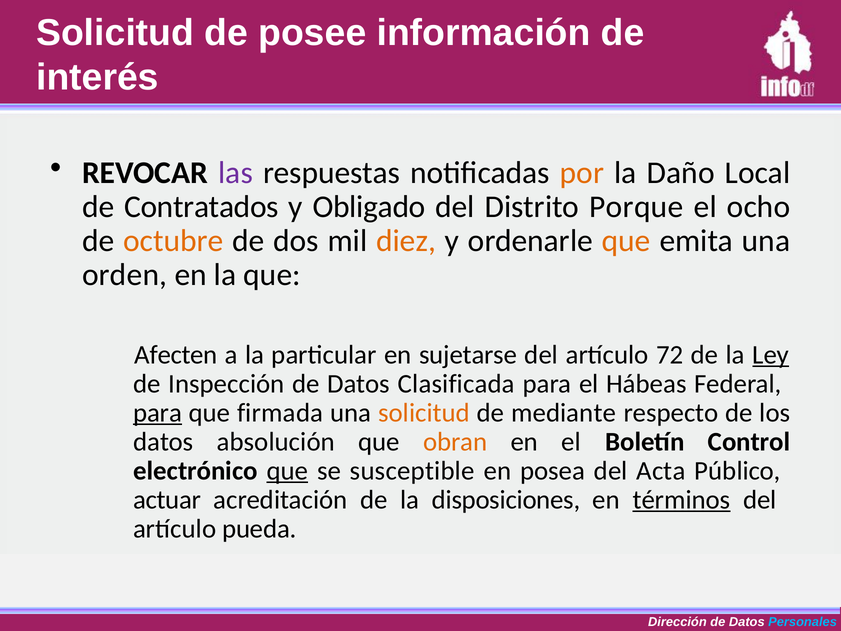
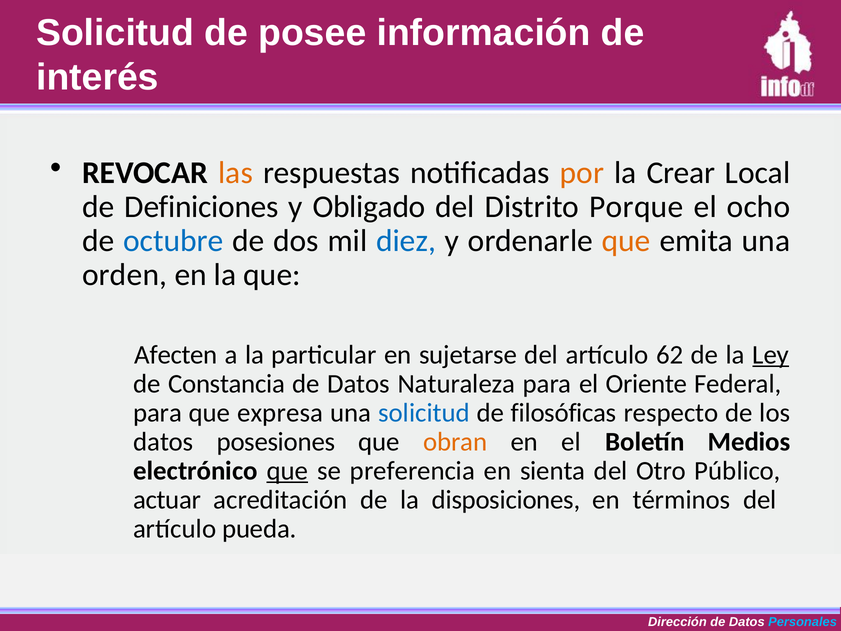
las colour: purple -> orange
Daño: Daño -> Crear
Contratados: Contratados -> Definiciones
octubre colour: orange -> blue
diez colour: orange -> blue
72: 72 -> 62
Inspección: Inspección -> Constancia
Clasificada: Clasificada -> Naturaleza
Hábeas: Hábeas -> Oriente
para at (158, 413) underline: present -> none
firmada: firmada -> expresa
solicitud at (424, 413) colour: orange -> blue
mediante: mediante -> filosóficas
absolución: absolución -> posesiones
Control: Control -> Medios
susceptible: susceptible -> preferencia
posea: posea -> sienta
Acta: Acta -> Otro
términos underline: present -> none
